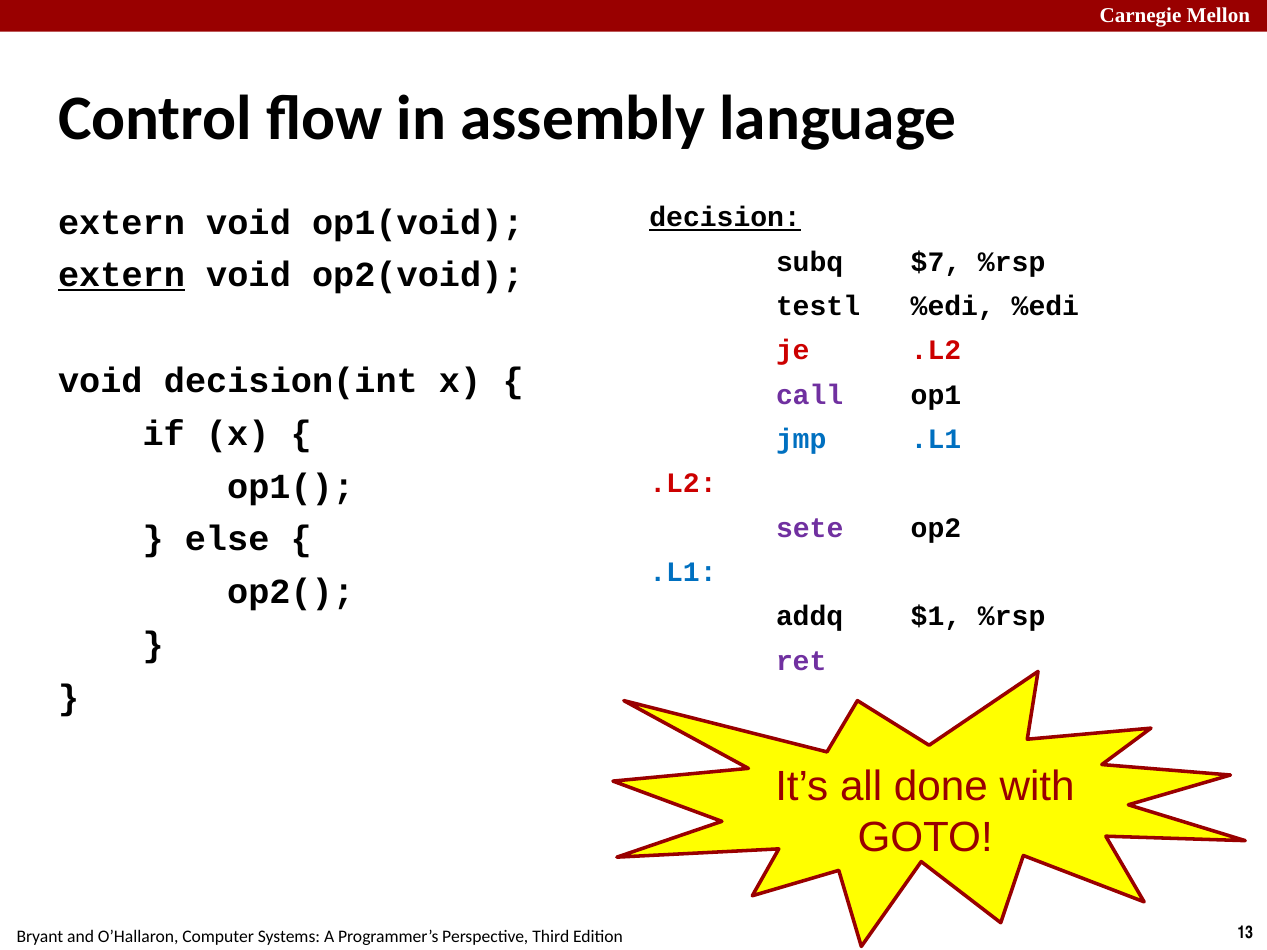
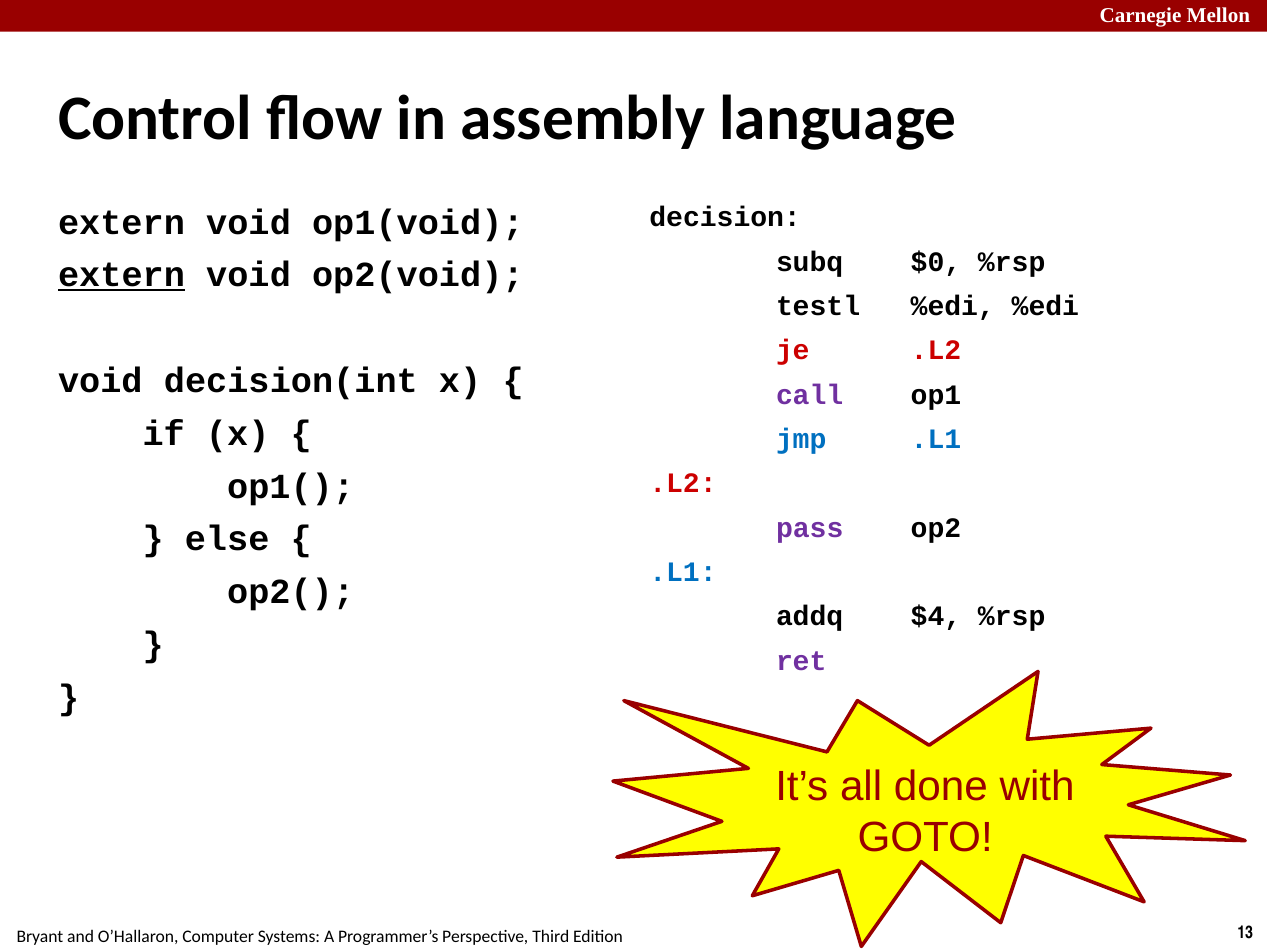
decision underline: present -> none
$7: $7 -> $0
sete: sete -> pass
$1: $1 -> $4
